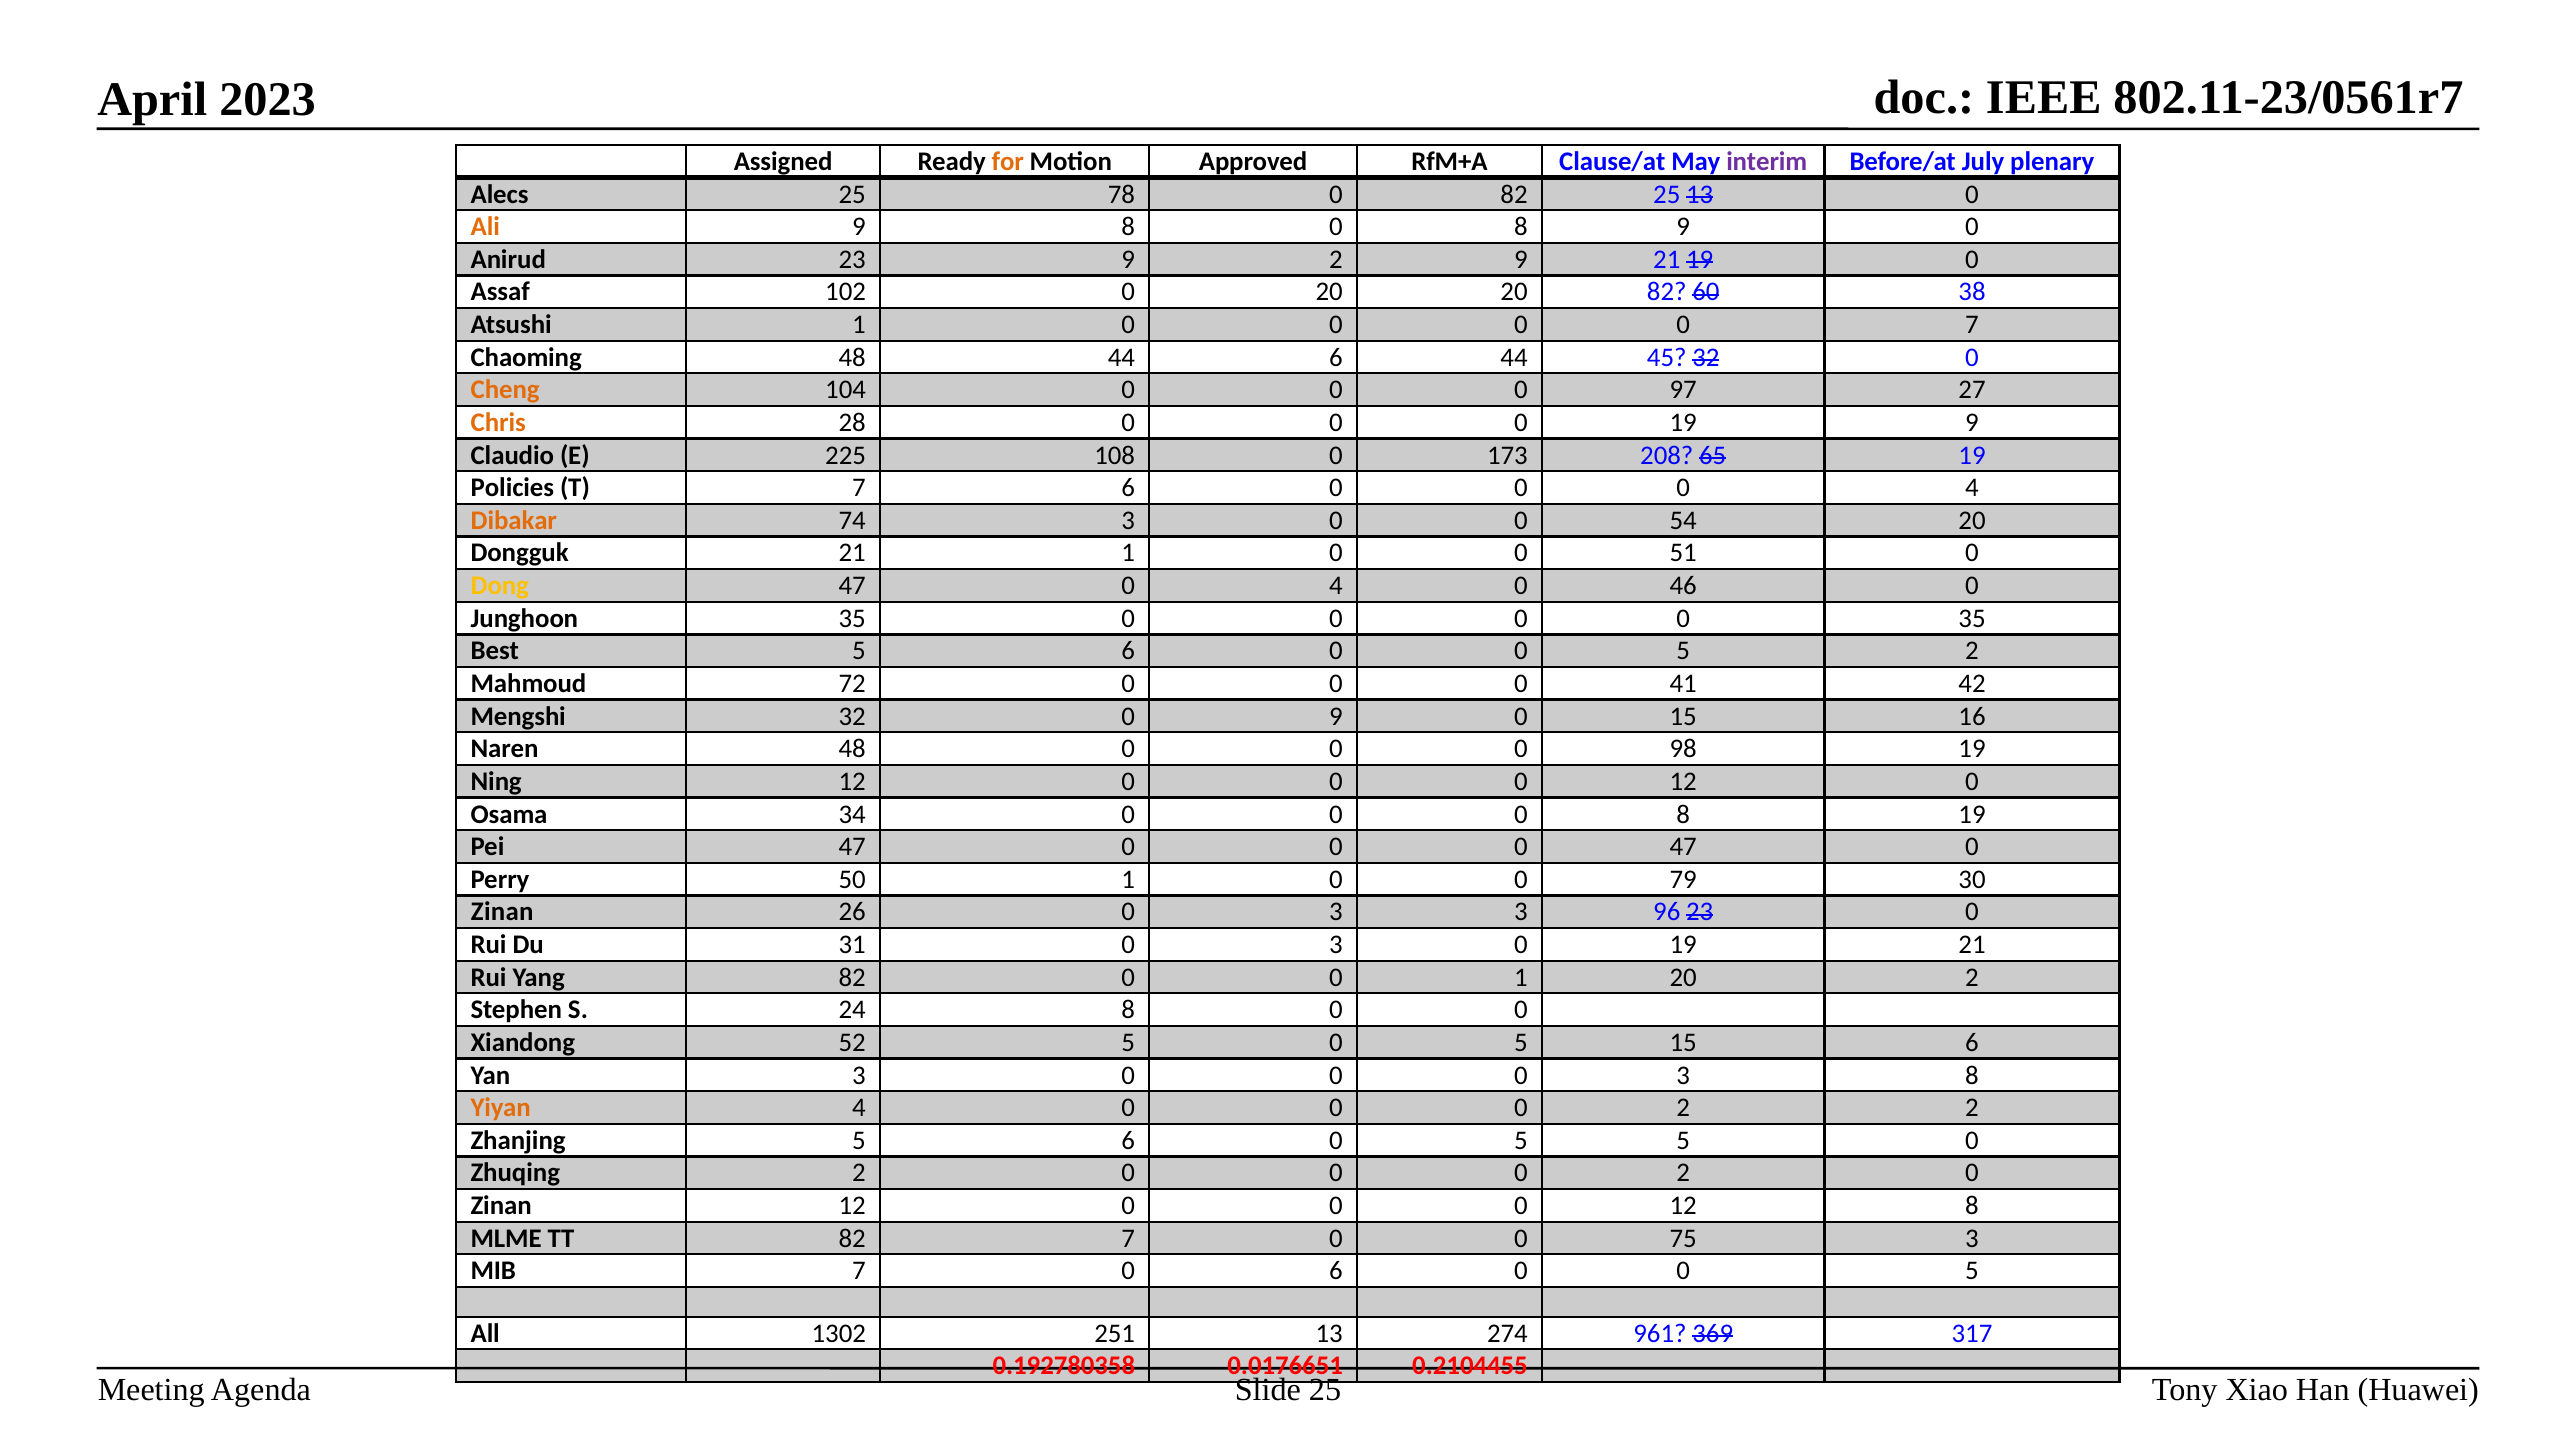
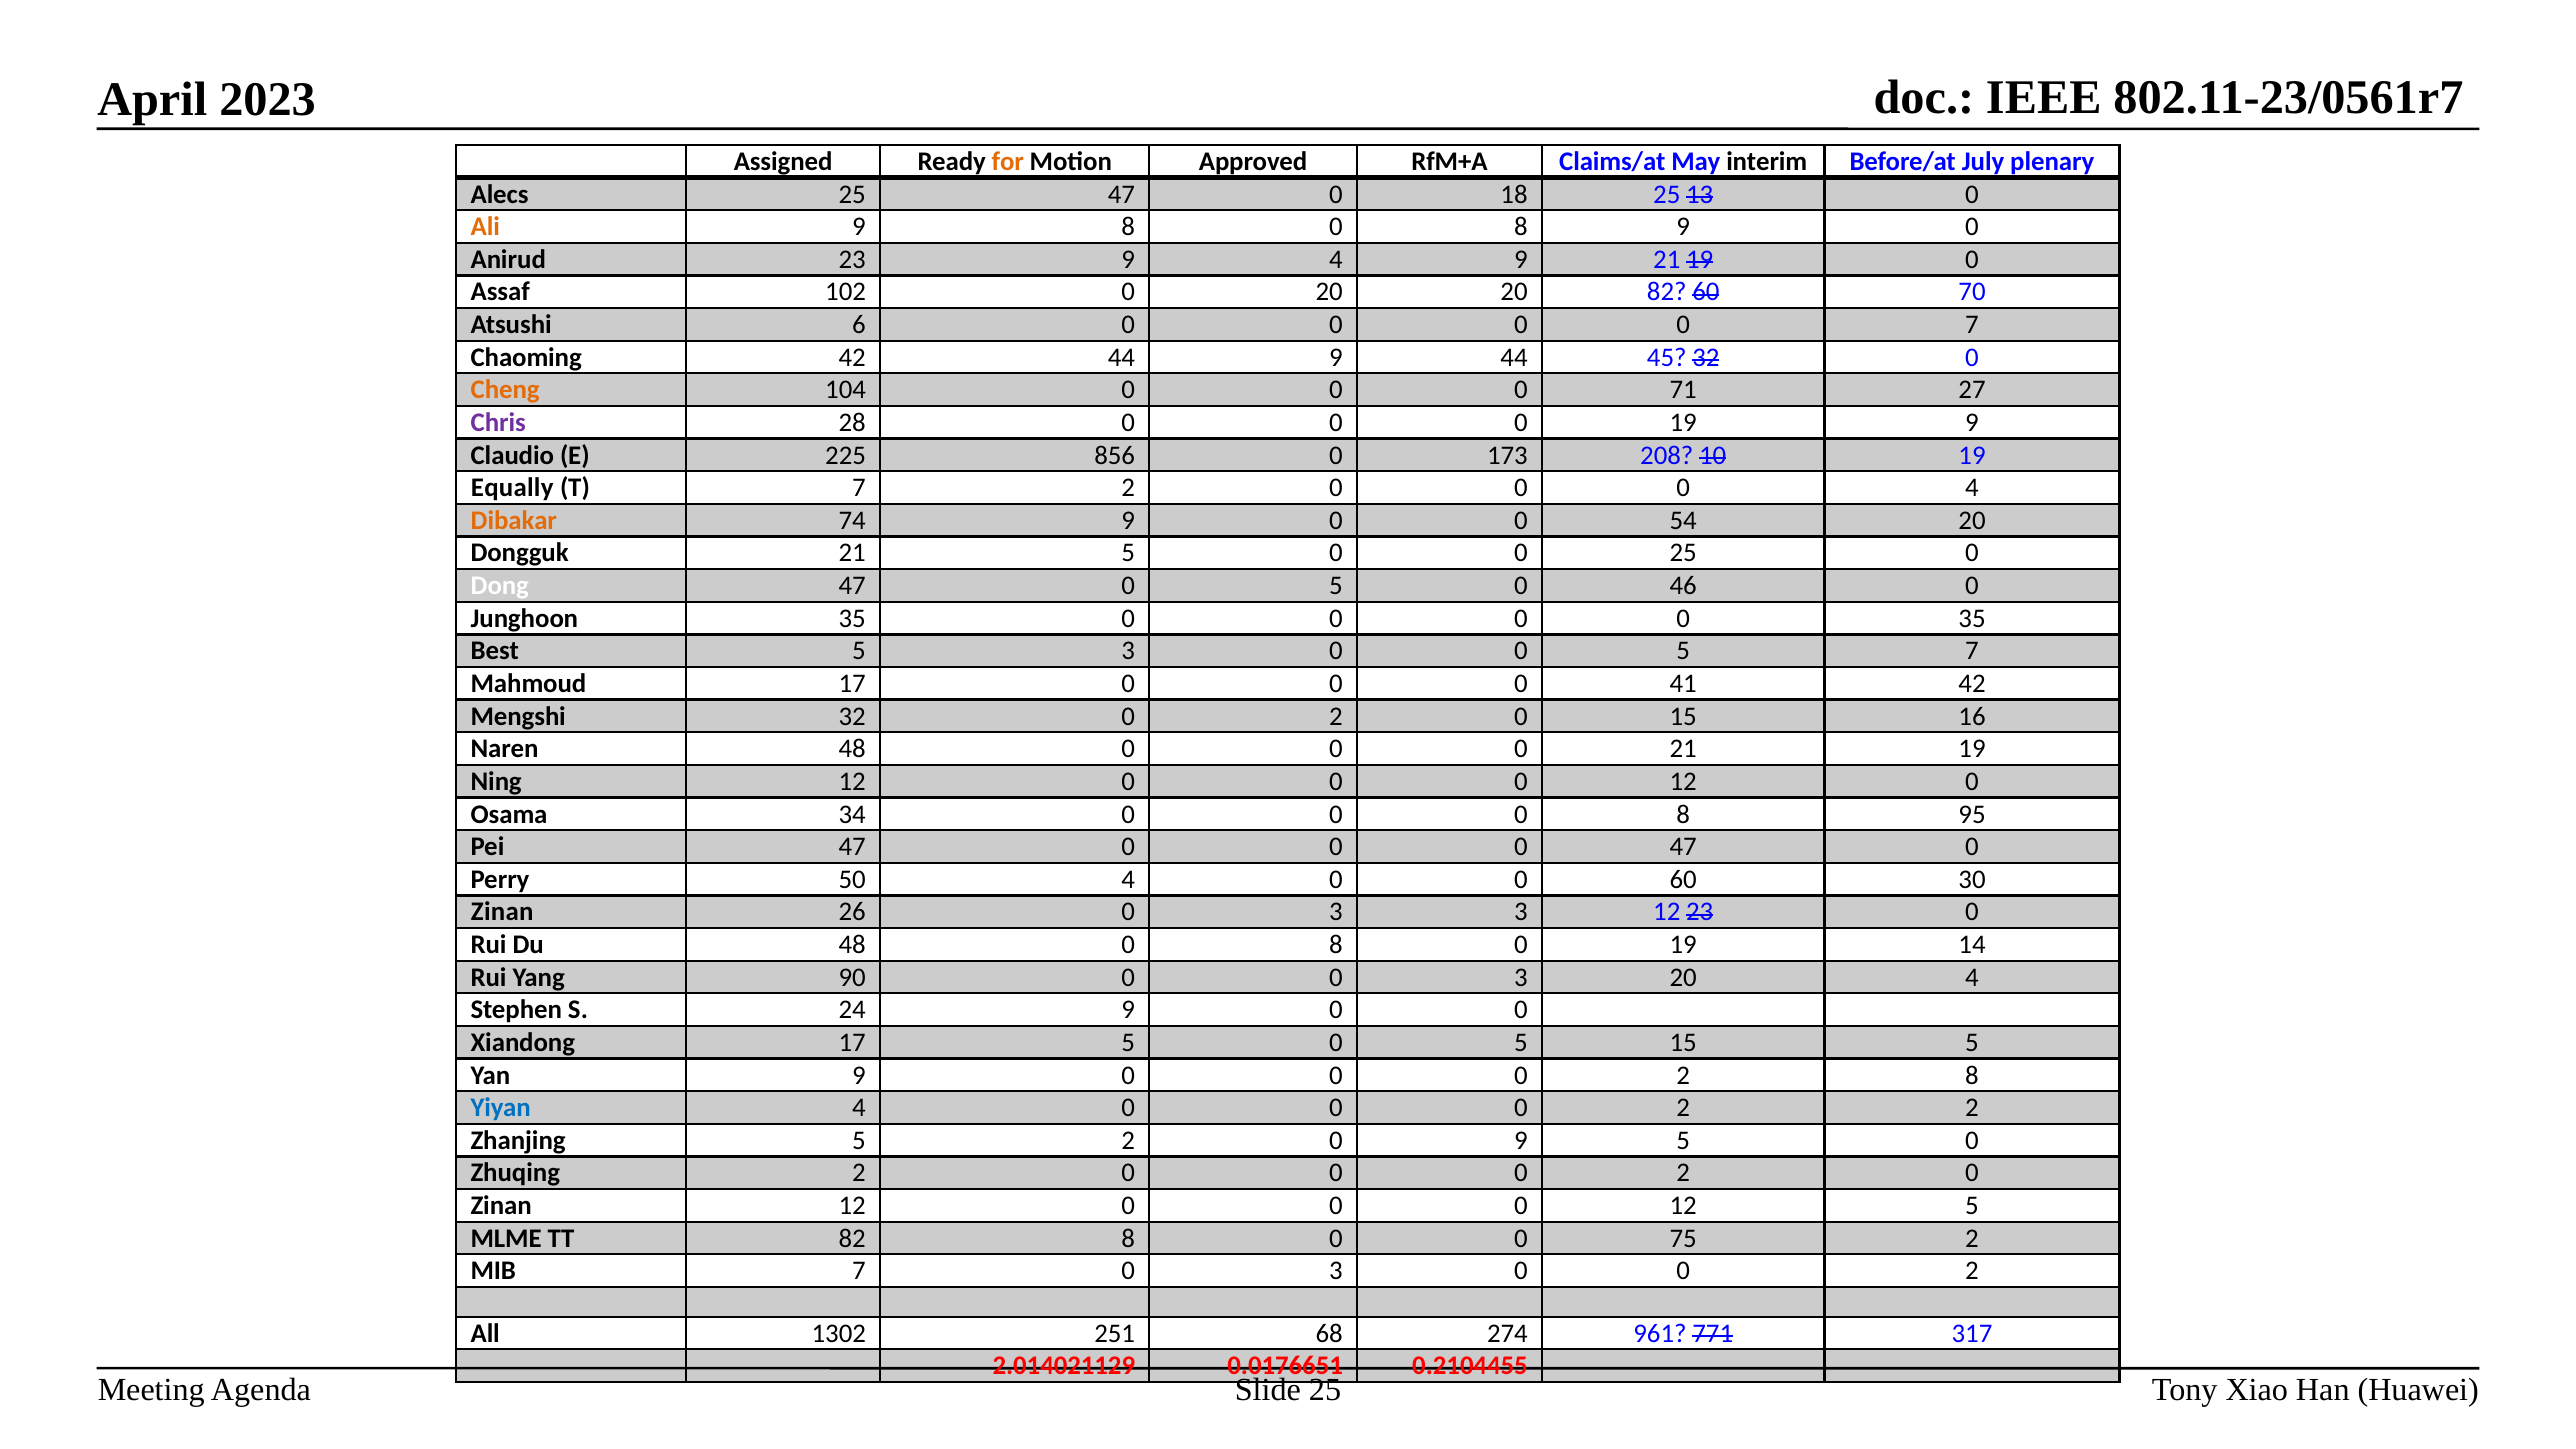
Clause/at: Clause/at -> Claims/at
interim colour: purple -> black
25 78: 78 -> 47
0 82: 82 -> 18
9 2: 2 -> 4
38: 38 -> 70
Atsushi 1: 1 -> 6
Chaoming 48: 48 -> 42
44 6: 6 -> 9
97: 97 -> 71
Chris colour: orange -> purple
108: 108 -> 856
65: 65 -> 10
Policies: Policies -> Equally
7 6: 6 -> 2
74 3: 3 -> 9
21 1: 1 -> 5
0 51: 51 -> 25
Dong colour: yellow -> white
47 0 4: 4 -> 5
6 at (1128, 651): 6 -> 3
5 2: 2 -> 7
Mahmoud 72: 72 -> 17
32 0 9: 9 -> 2
0 98: 98 -> 21
8 19: 19 -> 95
50 1: 1 -> 4
0 79: 79 -> 60
3 96: 96 -> 12
Du 31: 31 -> 48
3 at (1336, 945): 3 -> 8
19 21: 21 -> 14
Yang 82: 82 -> 90
0 0 1: 1 -> 3
20 2: 2 -> 4
24 8: 8 -> 9
Xiandong 52: 52 -> 17
15 6: 6 -> 5
Yan 3: 3 -> 9
3 at (1683, 1075): 3 -> 2
Yiyan colour: orange -> blue
Zhanjing 5 6: 6 -> 2
5 at (1521, 1140): 5 -> 9
12 8: 8 -> 5
82 7: 7 -> 8
75 3: 3 -> 2
7 0 6: 6 -> 3
5 at (1972, 1271): 5 -> 2
251 13: 13 -> 68
369: 369 -> 771
0.192780358: 0.192780358 -> 2.014021129
